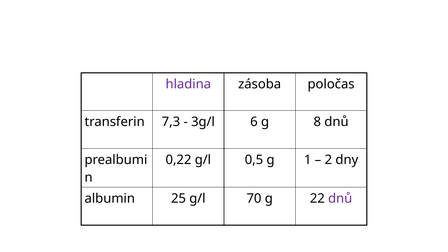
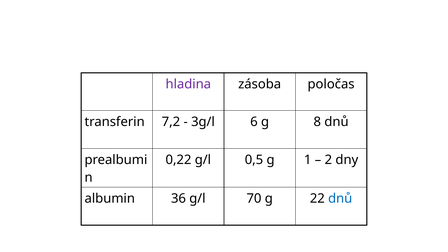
7,3: 7,3 -> 7,2
25: 25 -> 36
dnů at (340, 199) colour: purple -> blue
